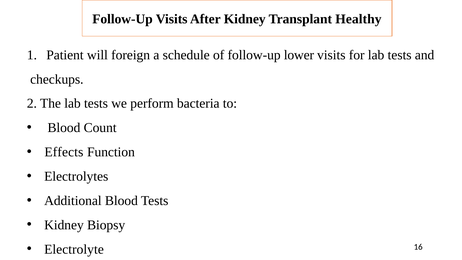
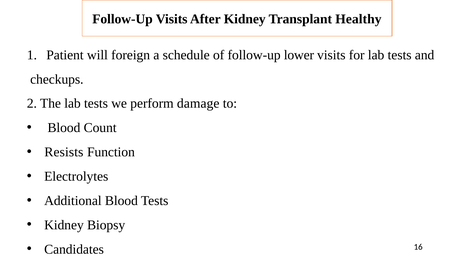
bacteria: bacteria -> damage
Effects: Effects -> Resists
Electrolyte: Electrolyte -> Candidates
